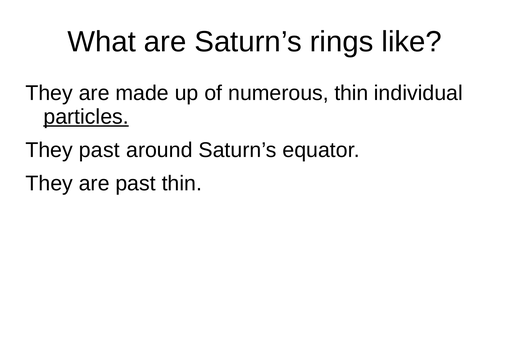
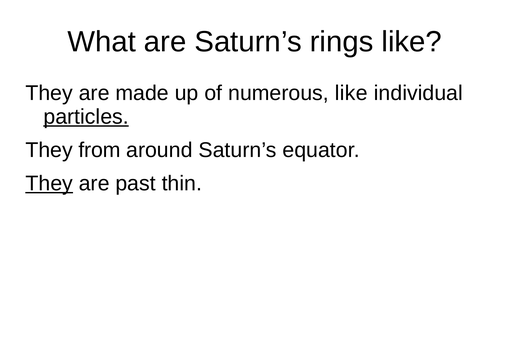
numerous thin: thin -> like
They past: past -> from
They at (49, 183) underline: none -> present
